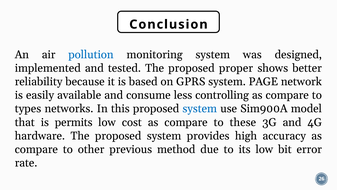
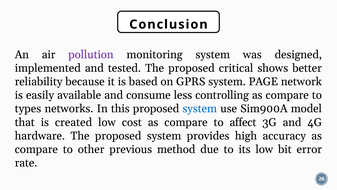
pollution colour: blue -> purple
proper: proper -> critical
permits: permits -> created
these: these -> affect
